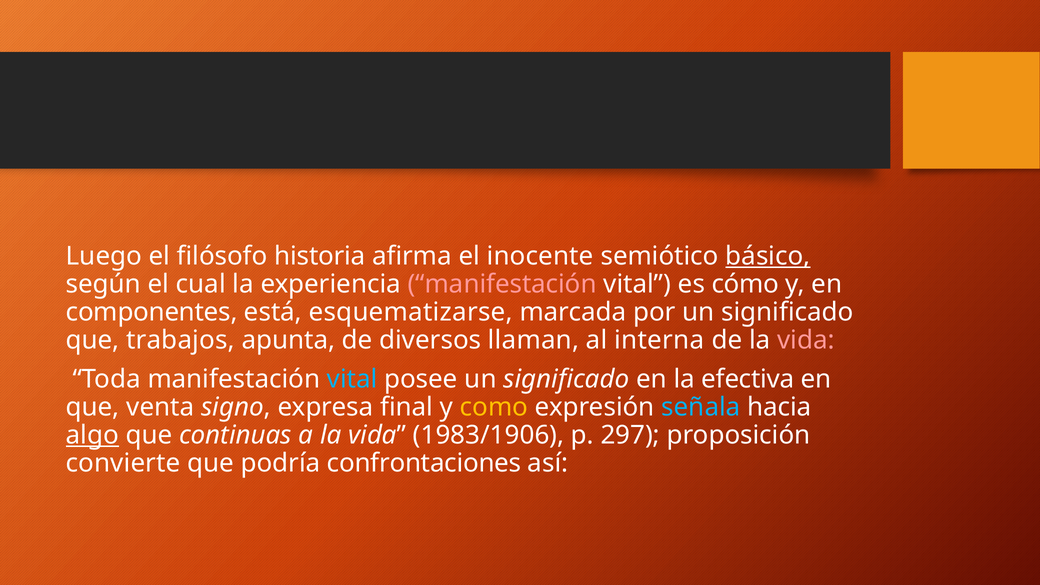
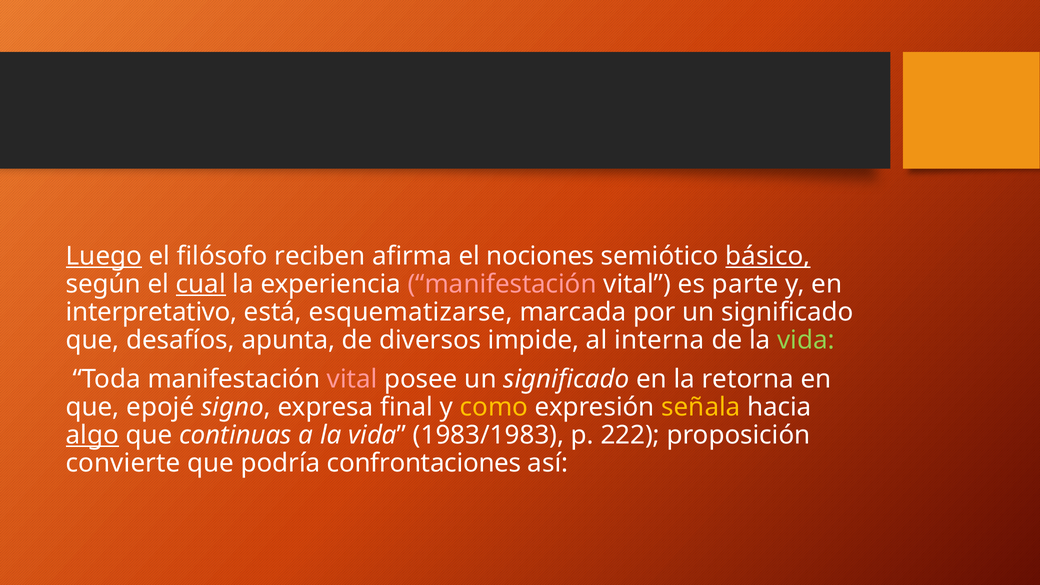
Luego underline: none -> present
historia: historia -> reciben
inocente: inocente -> nociones
cual underline: none -> present
cómo: cómo -> parte
componentes: componentes -> interpretativo
trabajos: trabajos -> desafíos
llaman: llaman -> impide
vida at (806, 340) colour: pink -> light green
vital at (352, 379) colour: light blue -> pink
efectiva: efectiva -> retorna
venta: venta -> epojé
señala colour: light blue -> yellow
1983/1906: 1983/1906 -> 1983/1983
297: 297 -> 222
